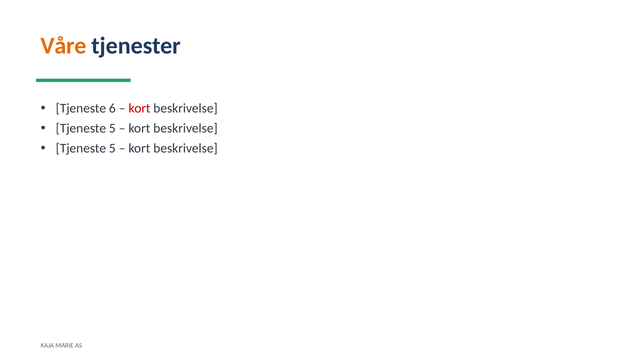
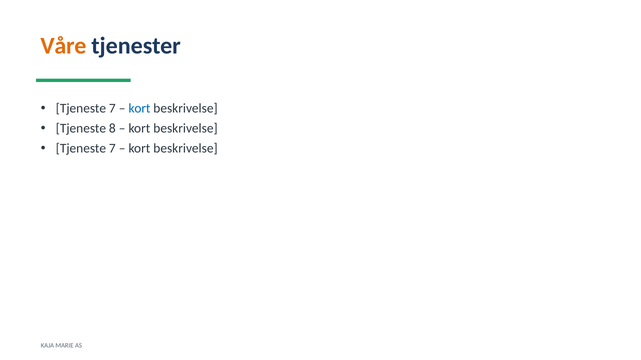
6 at (112, 109): 6 -> 7
kort at (139, 109) colour: red -> blue
5 at (112, 129): 5 -> 8
5 at (112, 149): 5 -> 7
